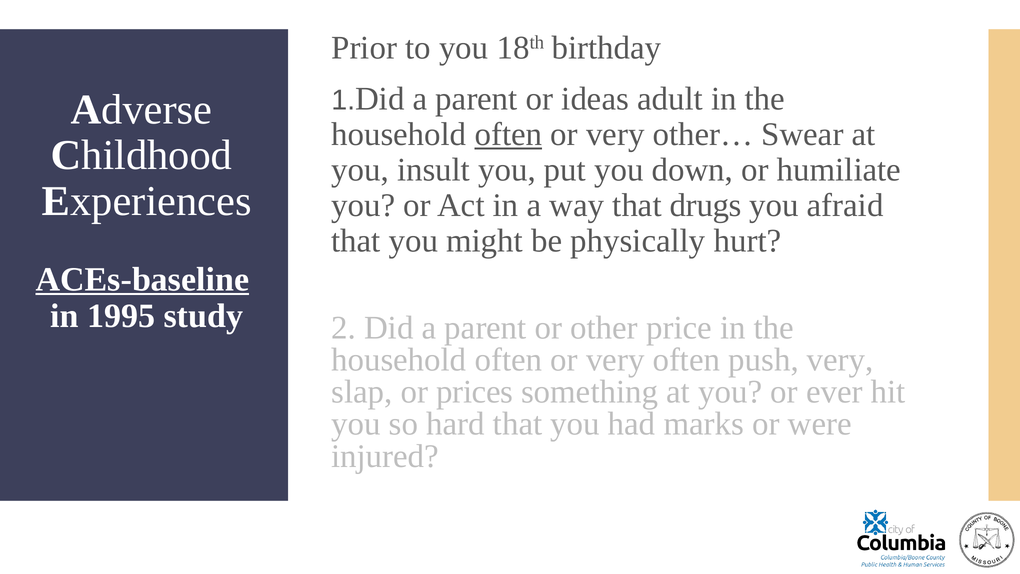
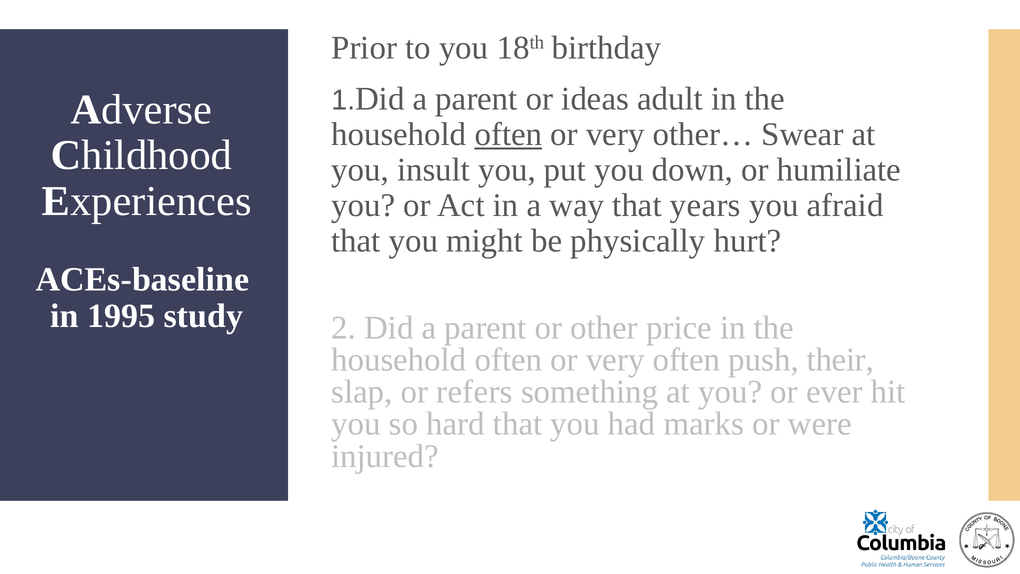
drugs: drugs -> years
ACEs-baseline underline: present -> none
push very: very -> their
prices: prices -> refers
